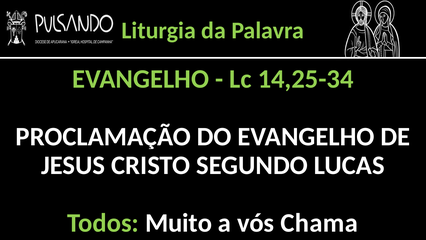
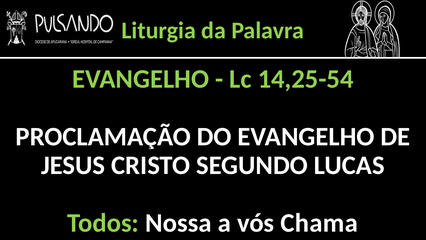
14,25-34: 14,25-34 -> 14,25-54
Muito: Muito -> Nossa
